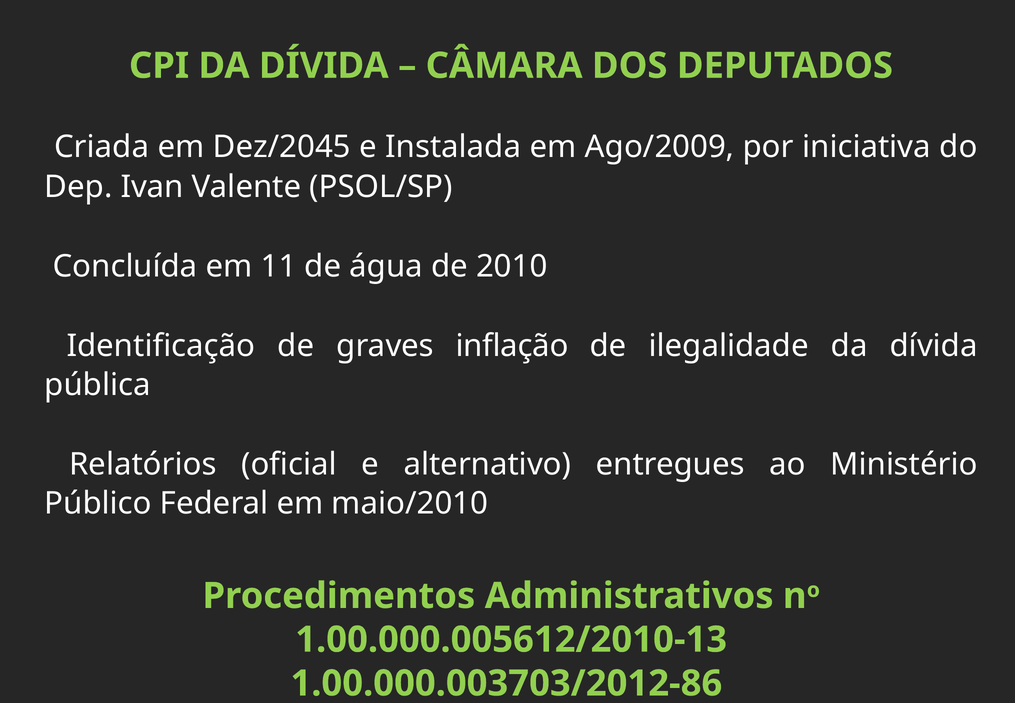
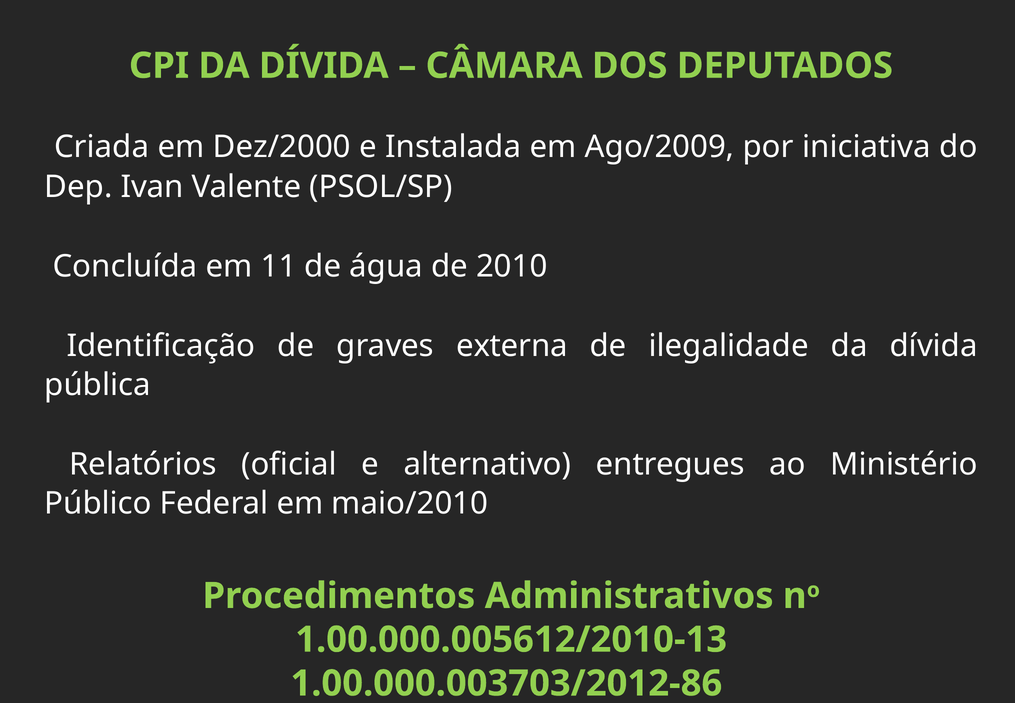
Dez/2045: Dez/2045 -> Dez/2000
inflação: inflação -> externa
